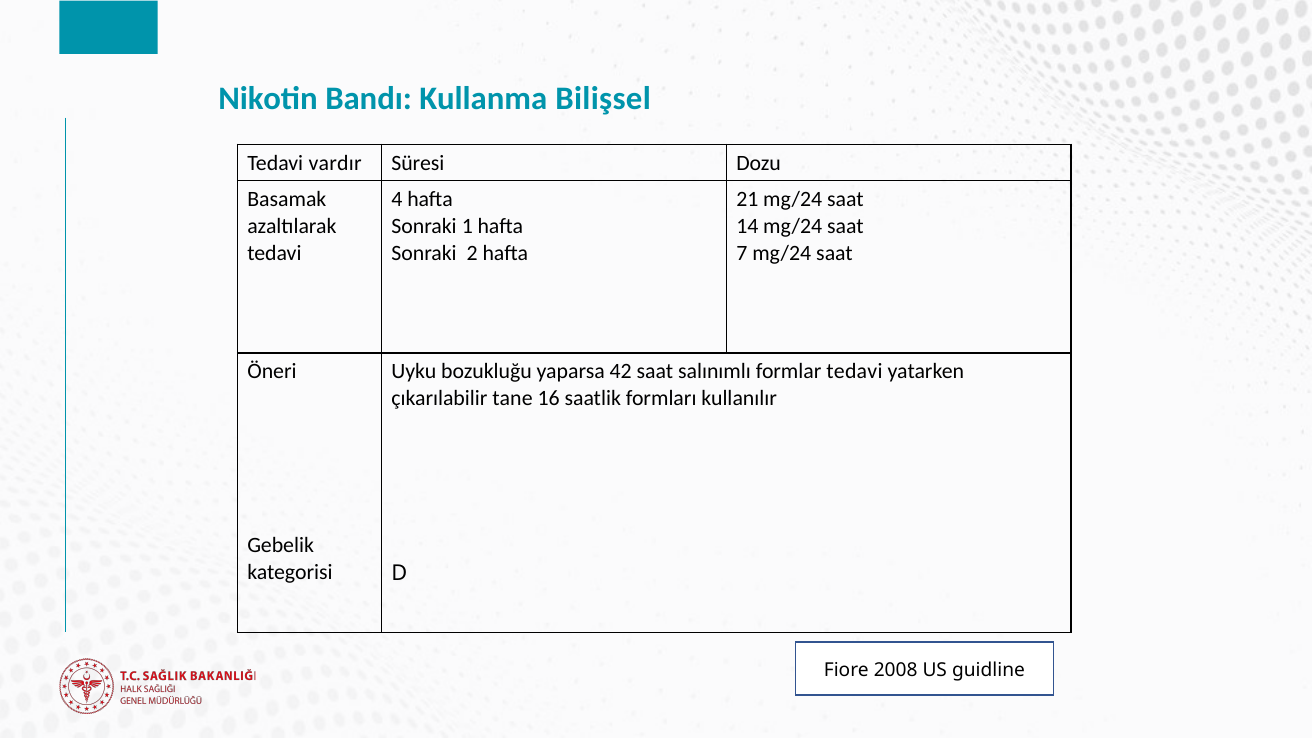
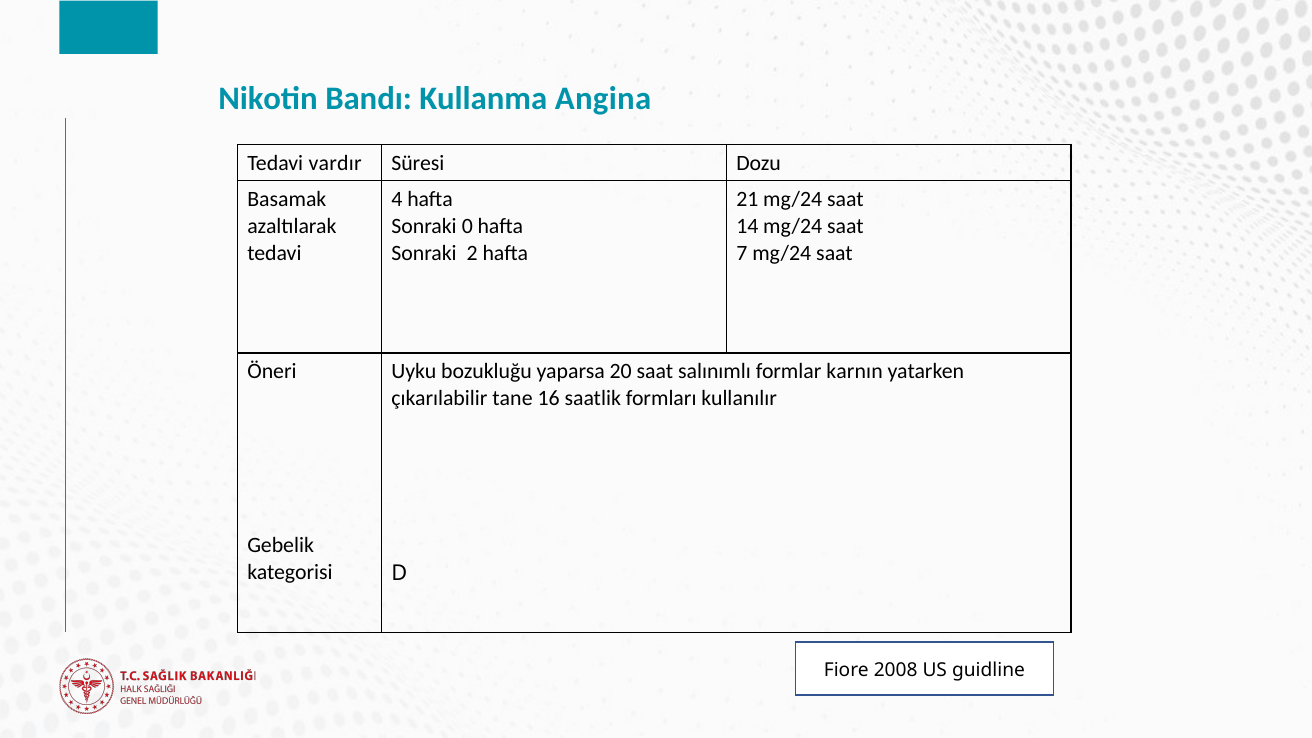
Bilişsel: Bilişsel -> Angina
1: 1 -> 0
42: 42 -> 20
formlar tedavi: tedavi -> karnın
